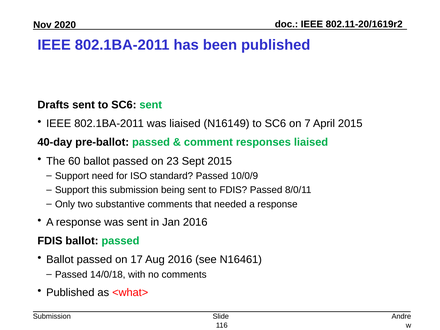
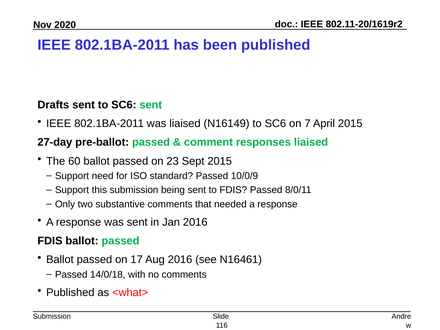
40-day: 40-day -> 27-day
